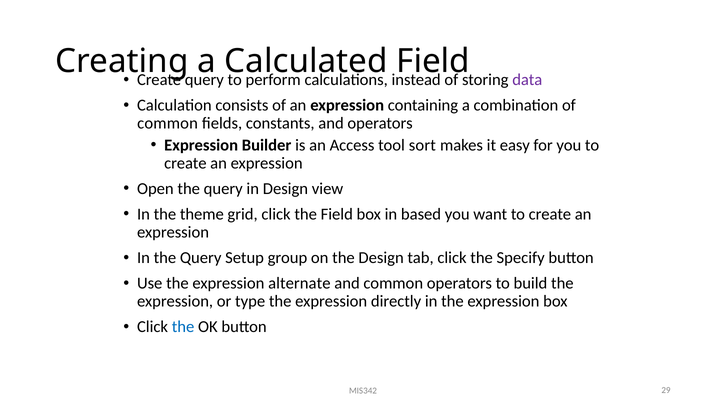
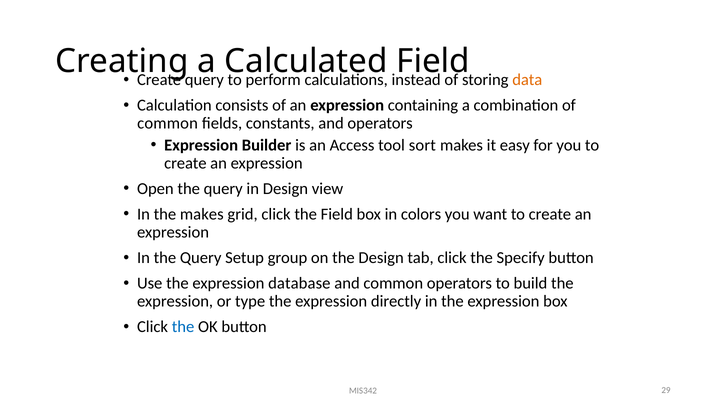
data colour: purple -> orange
the theme: theme -> makes
based: based -> colors
alternate: alternate -> database
